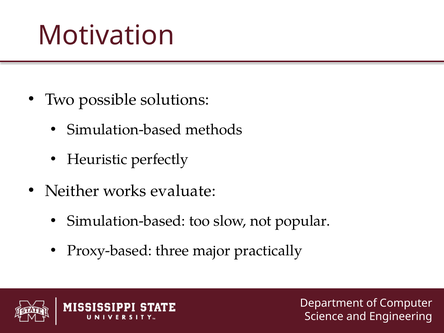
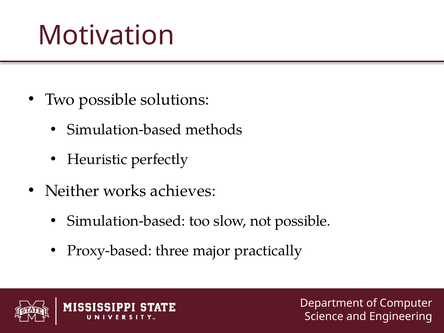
evaluate: evaluate -> achieves
not popular: popular -> possible
